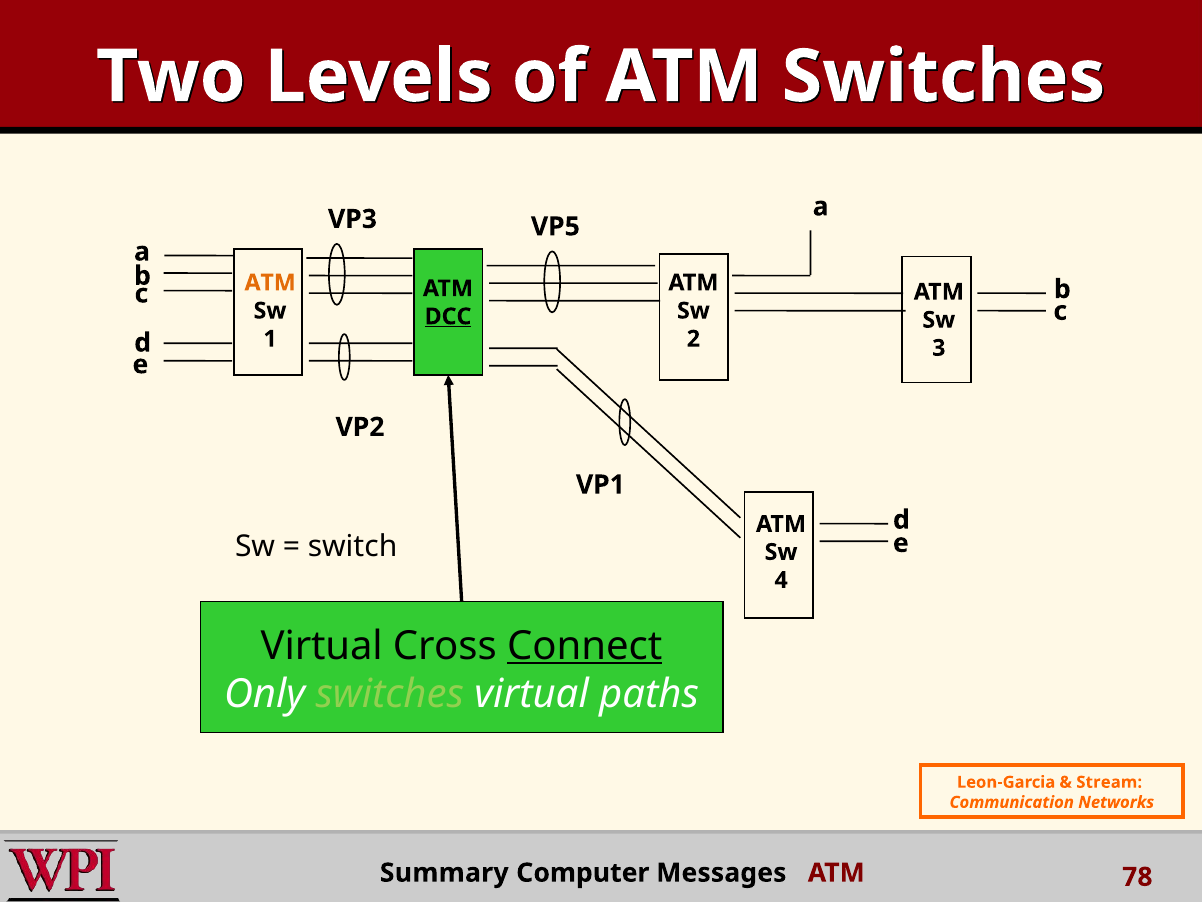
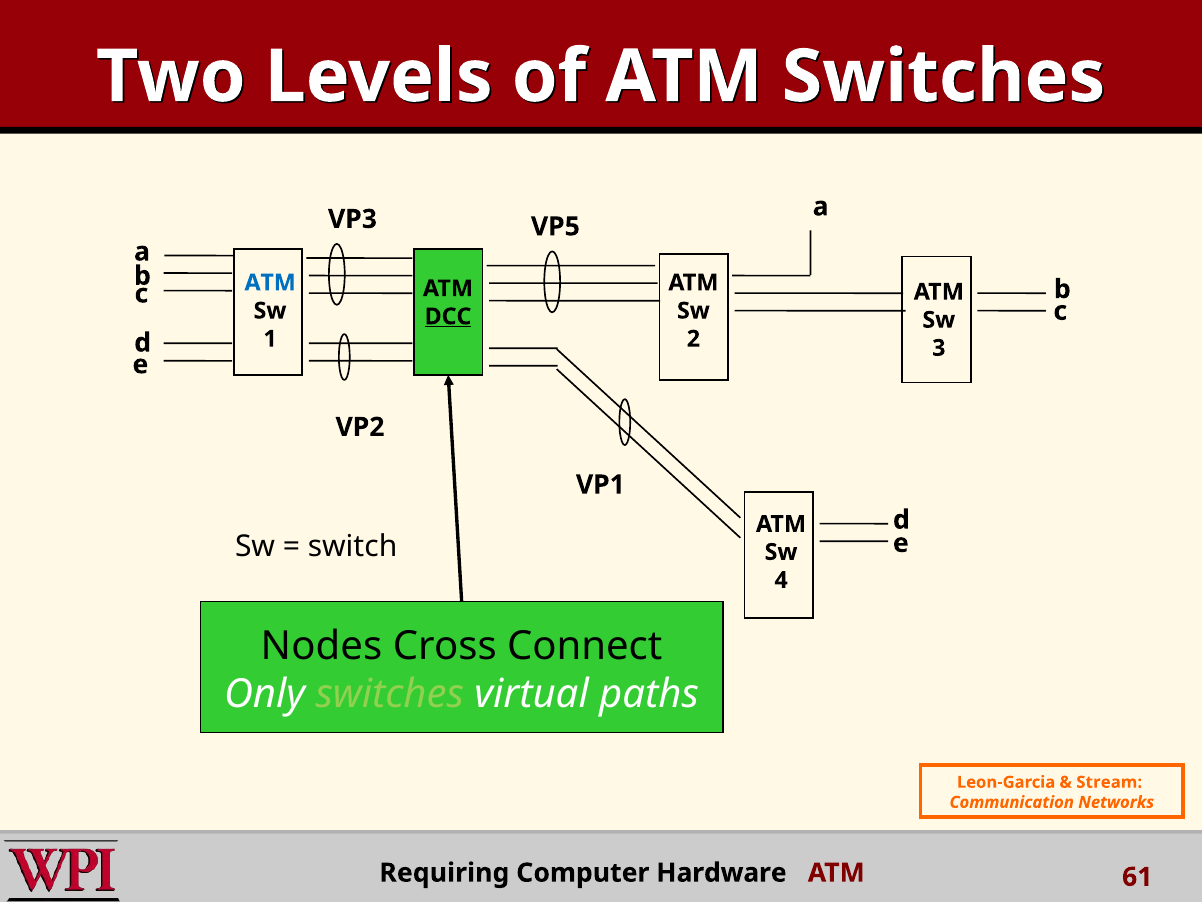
ATM at (270, 283) colour: orange -> blue
Virtual at (322, 645): Virtual -> Nodes
Connect underline: present -> none
Summary: Summary -> Requiring
Messages: Messages -> Hardware
78: 78 -> 61
